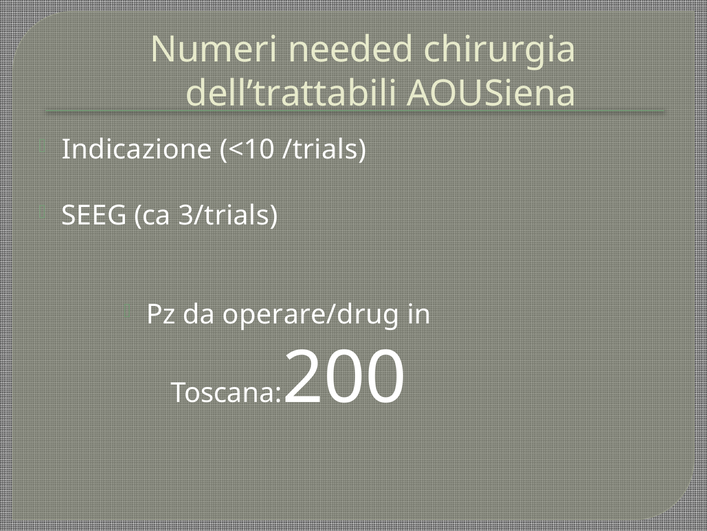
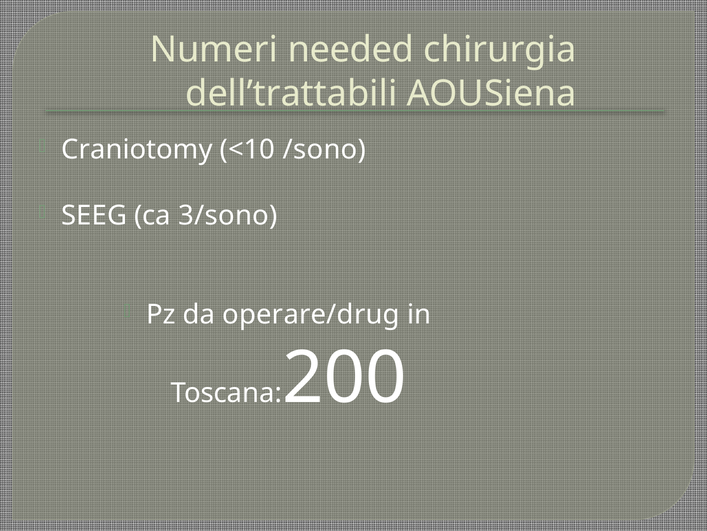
Indicazione: Indicazione -> Craniotomy
/trials: /trials -> /sono
3/trials: 3/trials -> 3/sono
